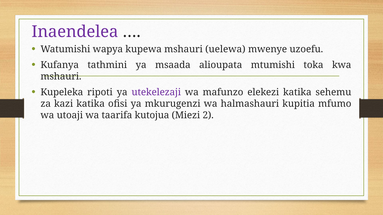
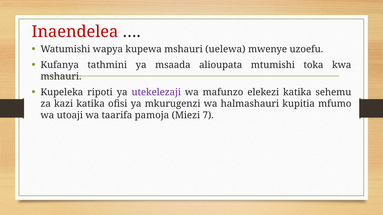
Inaendelea colour: purple -> red
kutojua: kutojua -> pamoja
2: 2 -> 7
